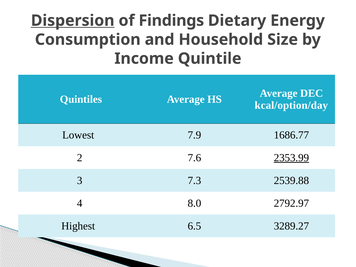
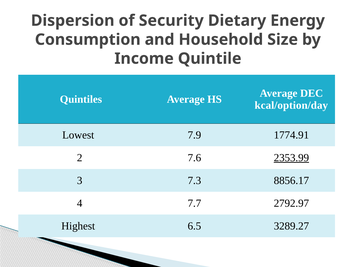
Dispersion underline: present -> none
Findings: Findings -> Security
1686.77: 1686.77 -> 1774.91
2539.88: 2539.88 -> 8856.17
8.0: 8.0 -> 7.7
